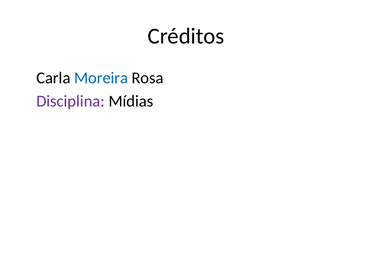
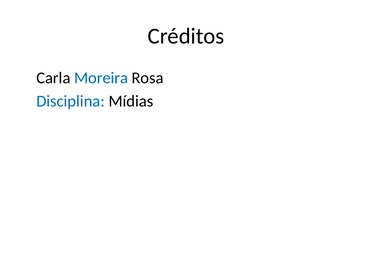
Disciplina colour: purple -> blue
